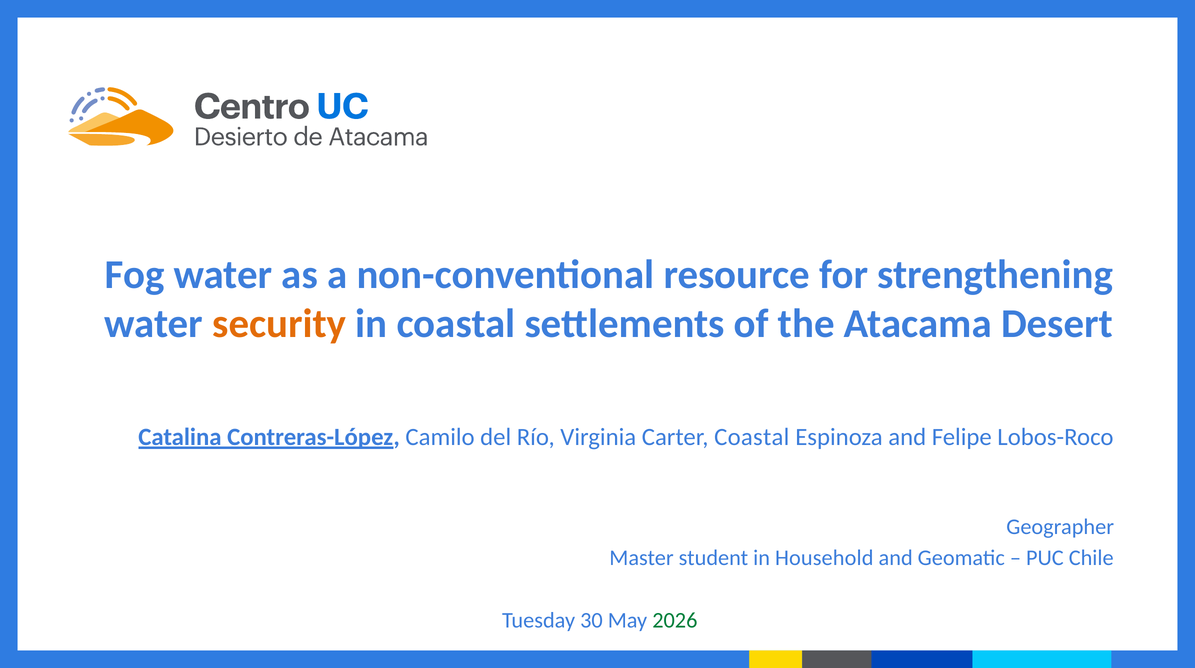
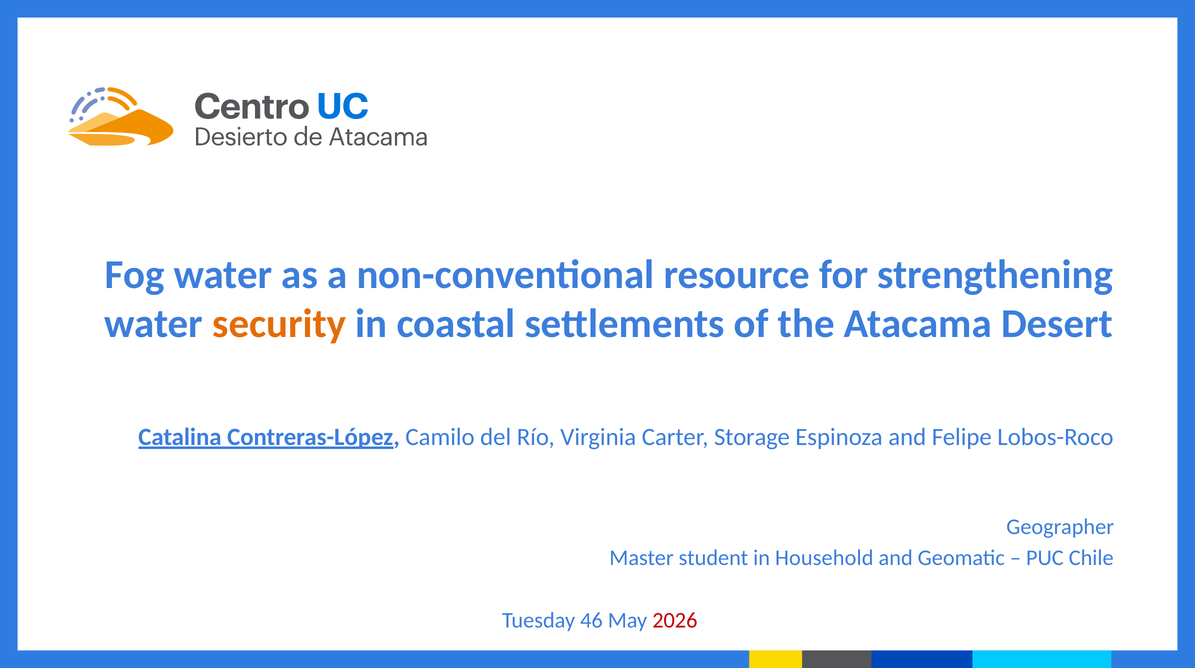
Carter Coastal: Coastal -> Storage
30: 30 -> 46
2026 colour: green -> red
